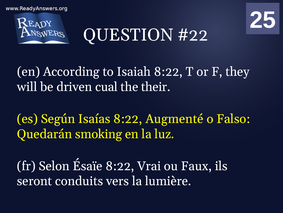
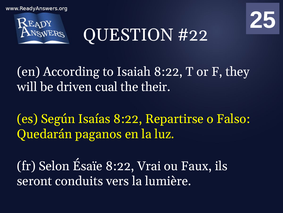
Augmenté: Augmenté -> Repartirse
smoking: smoking -> paganos
